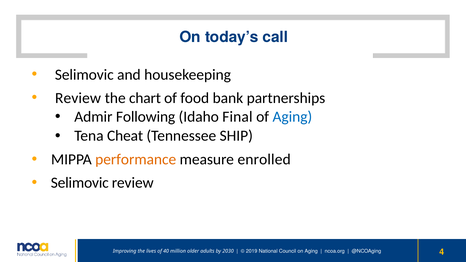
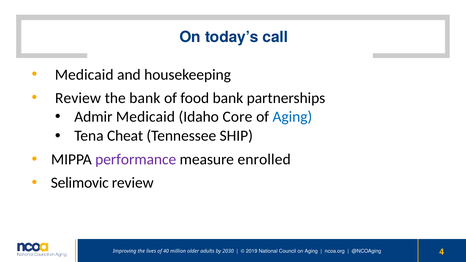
Selimovic at (84, 75): Selimovic -> Medicaid
the chart: chart -> bank
Admir Following: Following -> Medicaid
Final: Final -> Core
performance colour: orange -> purple
